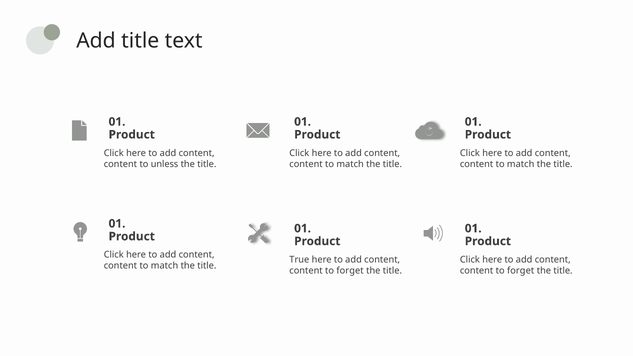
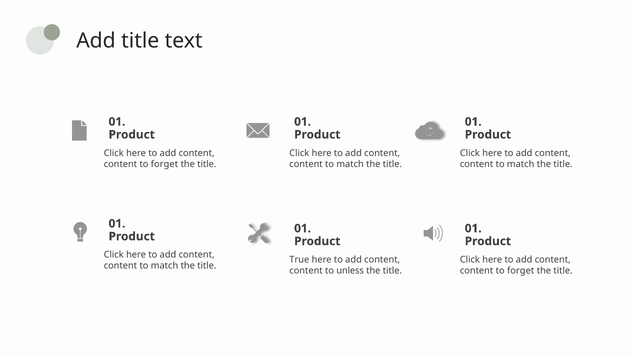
unless at (165, 164): unless -> forget
forget at (350, 271): forget -> unless
